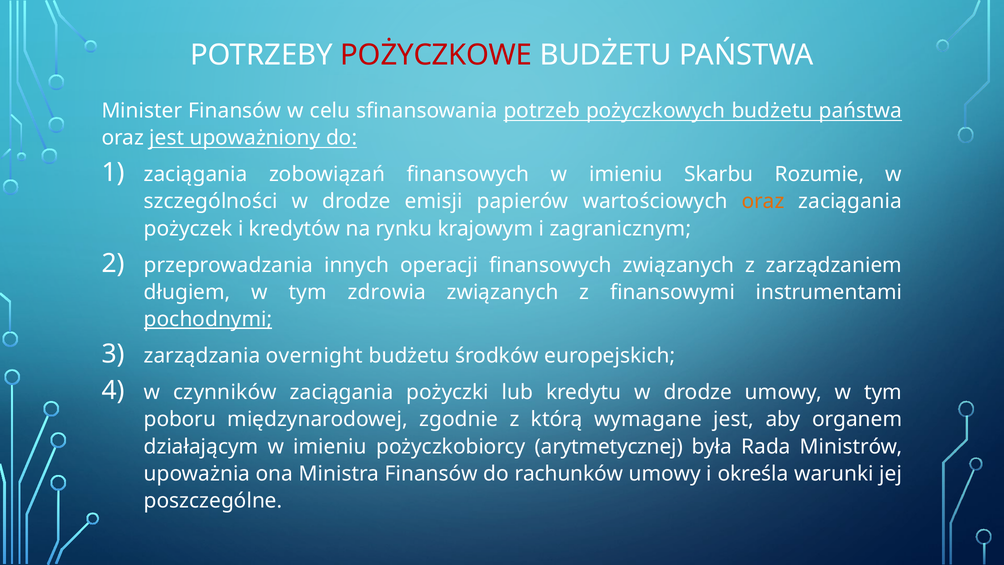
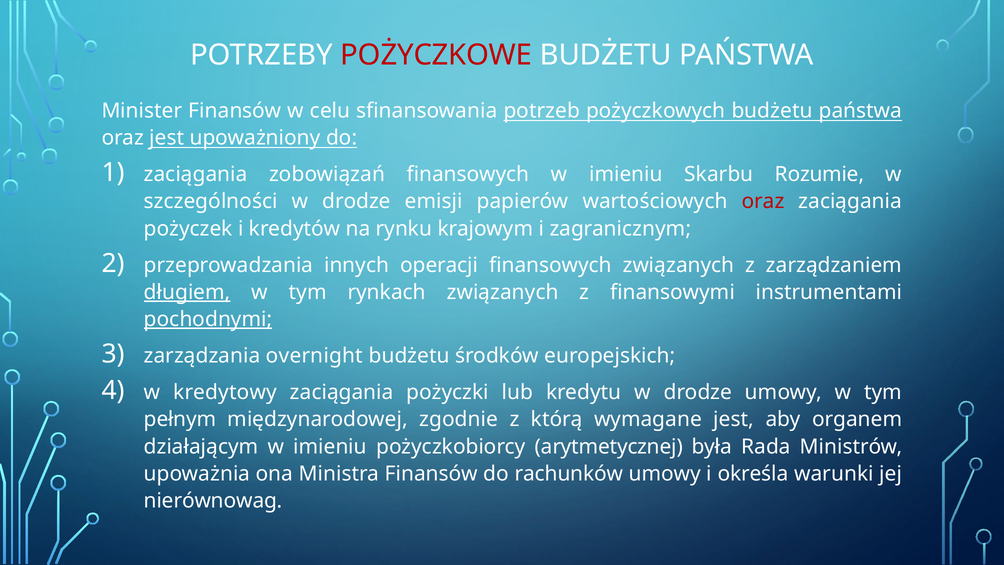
oraz at (763, 201) colour: orange -> red
długiem underline: none -> present
zdrowia: zdrowia -> rynkach
czynników: czynników -> kredytowy
poboru: poboru -> pełnym
poszczególne: poszczególne -> nierównowag
